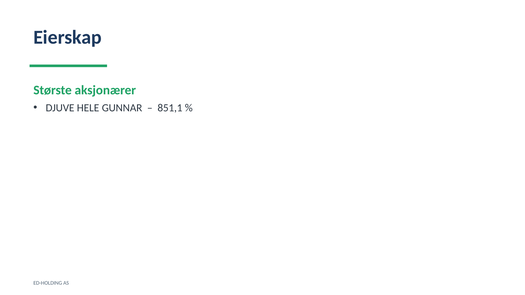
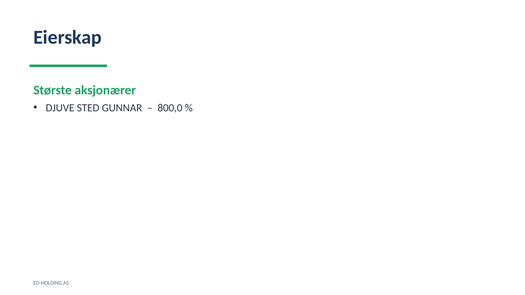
HELE: HELE -> STED
851,1: 851,1 -> 800,0
